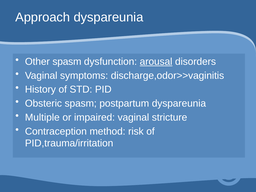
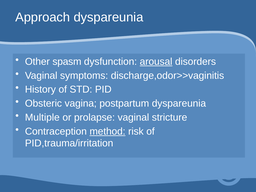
Obsteric spasm: spasm -> vagina
impaired: impaired -> prolapse
method underline: none -> present
